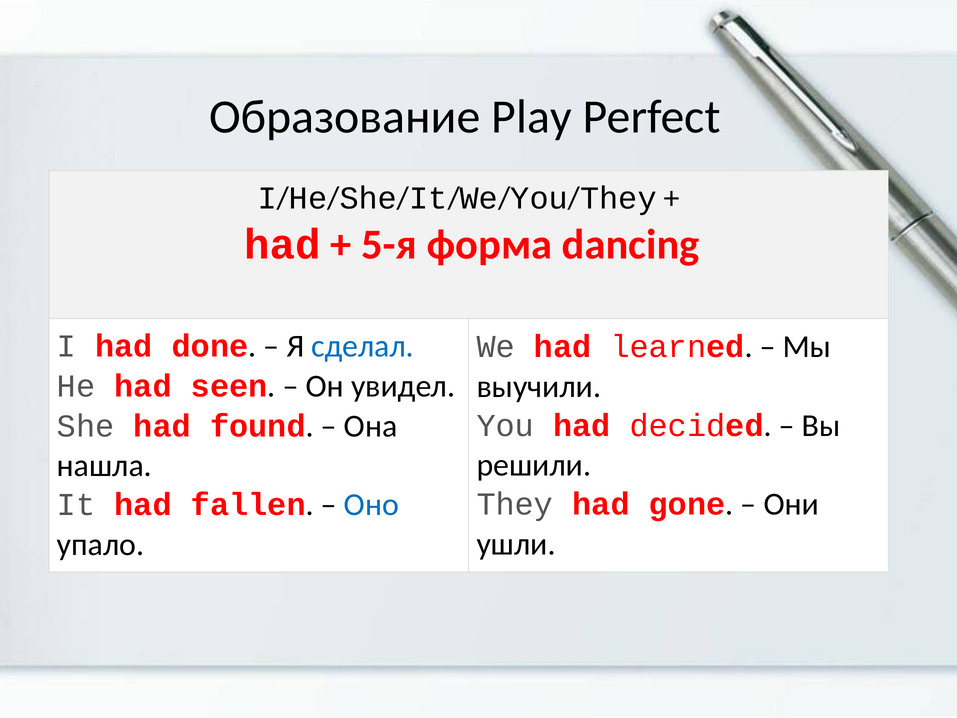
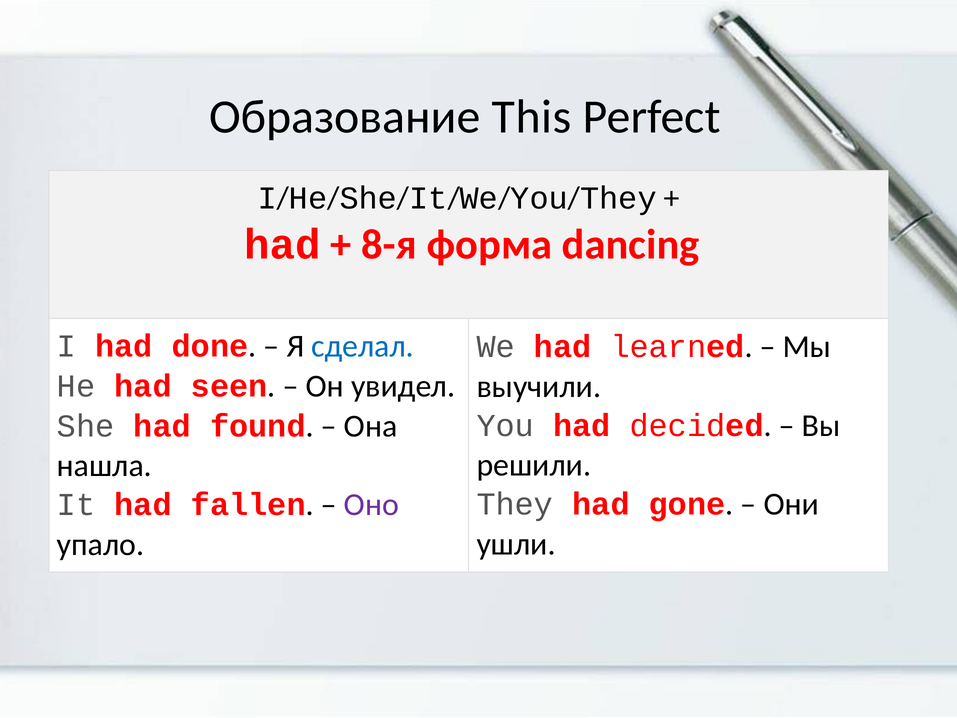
Play: Play -> This
5-я: 5-я -> 8-я
Оно colour: blue -> purple
